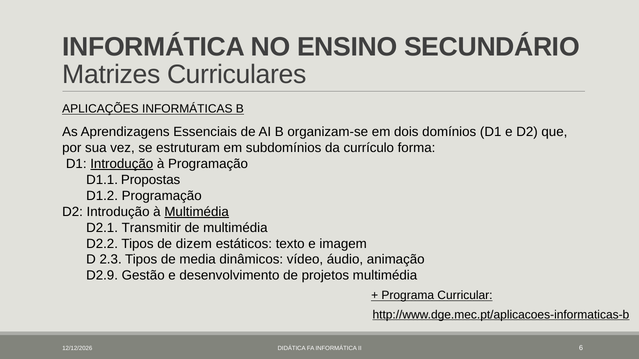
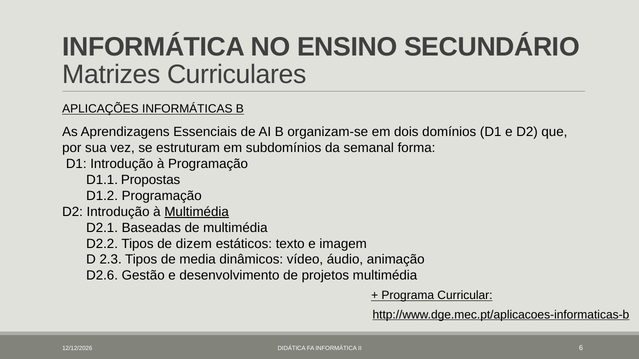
currículo: currículo -> semanal
Introdução at (122, 164) underline: present -> none
Transmitir: Transmitir -> Baseadas
D2.9: D2.9 -> D2.6
